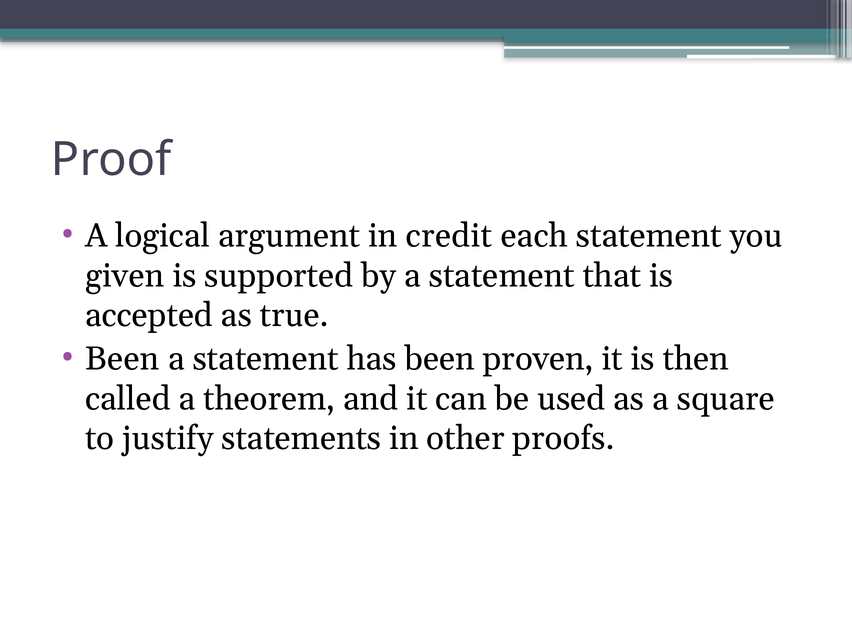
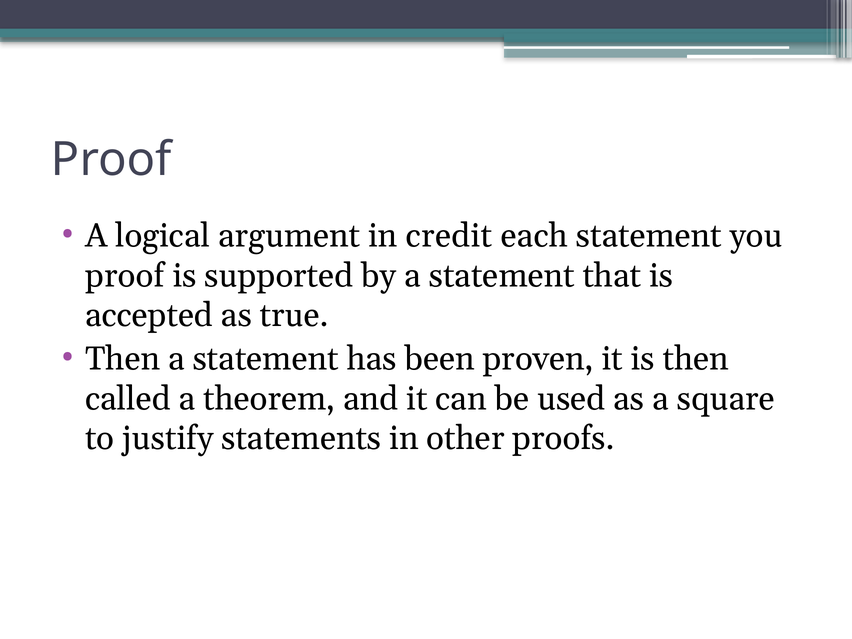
given at (125, 276): given -> proof
Been at (122, 359): Been -> Then
